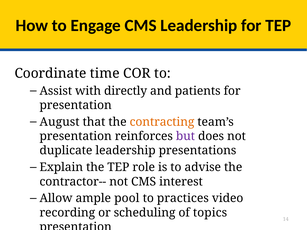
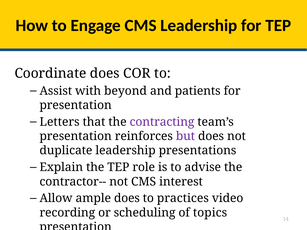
Coordinate time: time -> does
directly: directly -> beyond
August: August -> Letters
contracting colour: orange -> purple
ample pool: pool -> does
